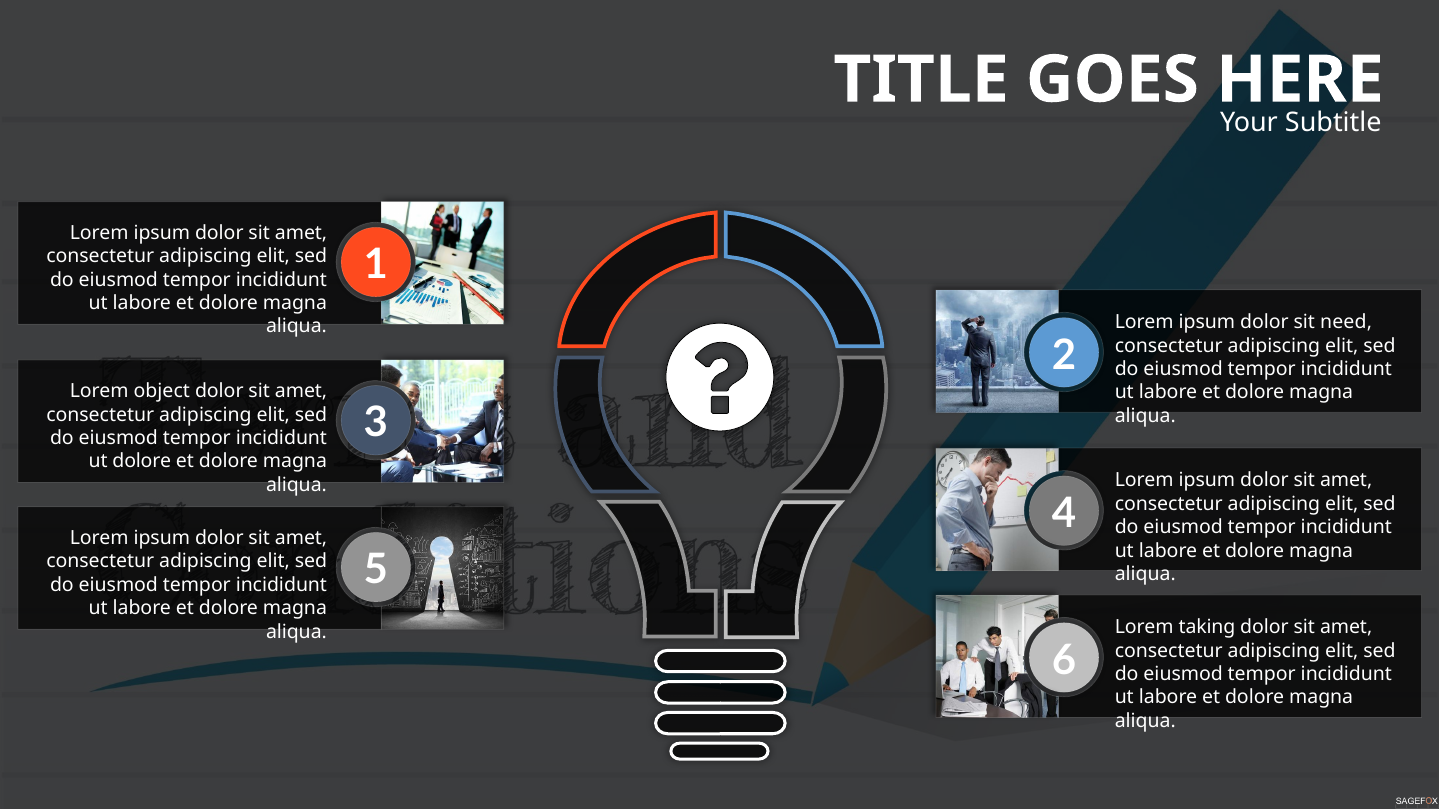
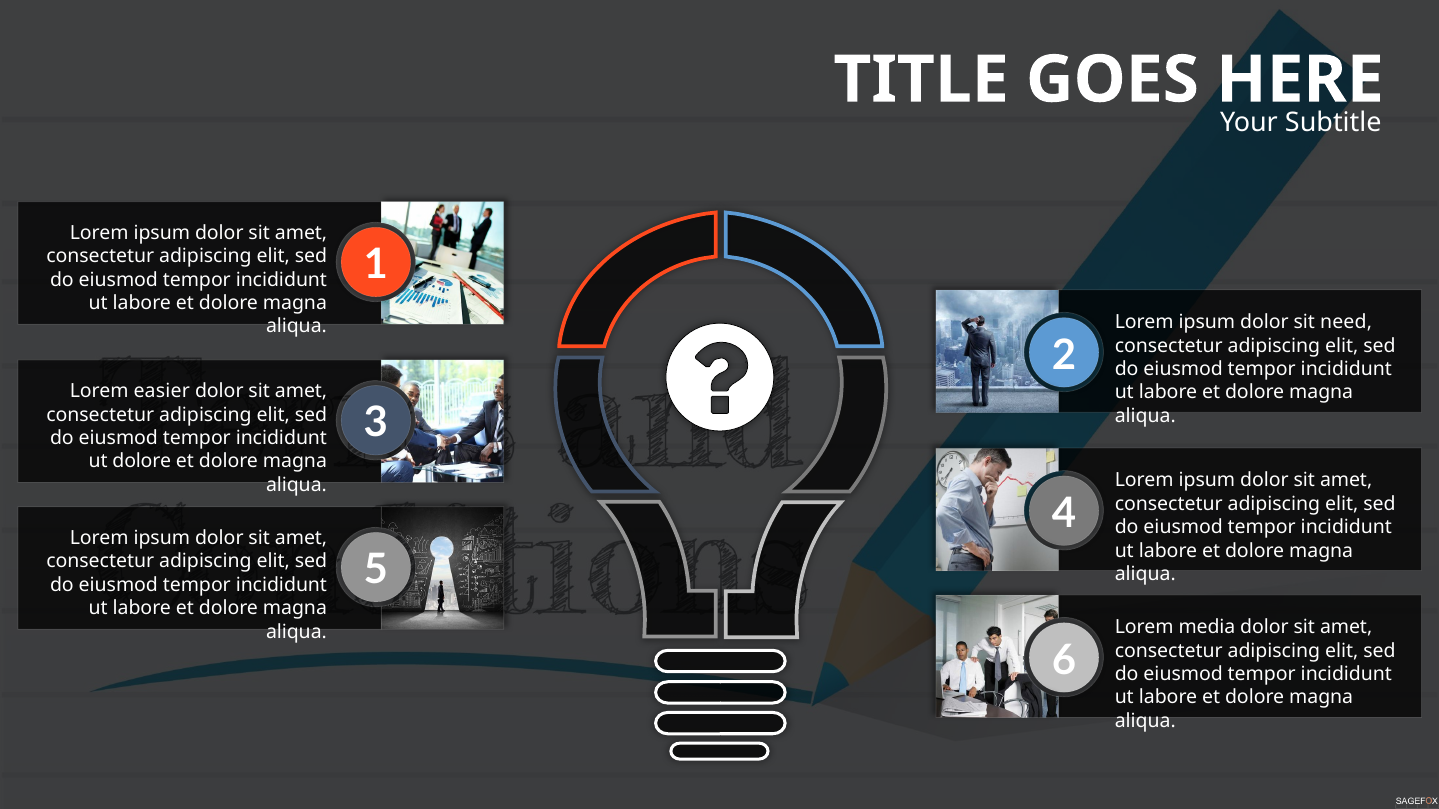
object: object -> easier
taking: taking -> media
